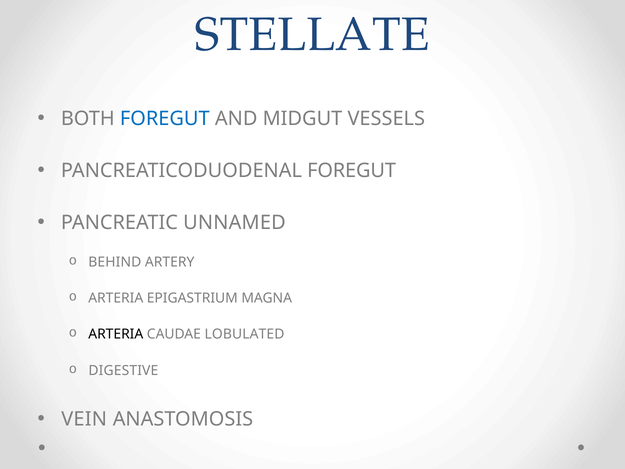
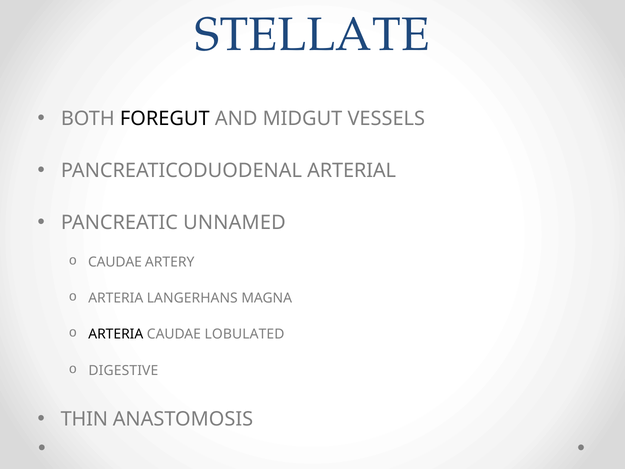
FOREGUT at (165, 119) colour: blue -> black
PANCREATICODUODENAL FOREGUT: FOREGUT -> ARTERIAL
BEHIND at (115, 262): BEHIND -> CAUDAE
EPIGASTRIUM: EPIGASTRIUM -> LANGERHANS
VEIN: VEIN -> THIN
